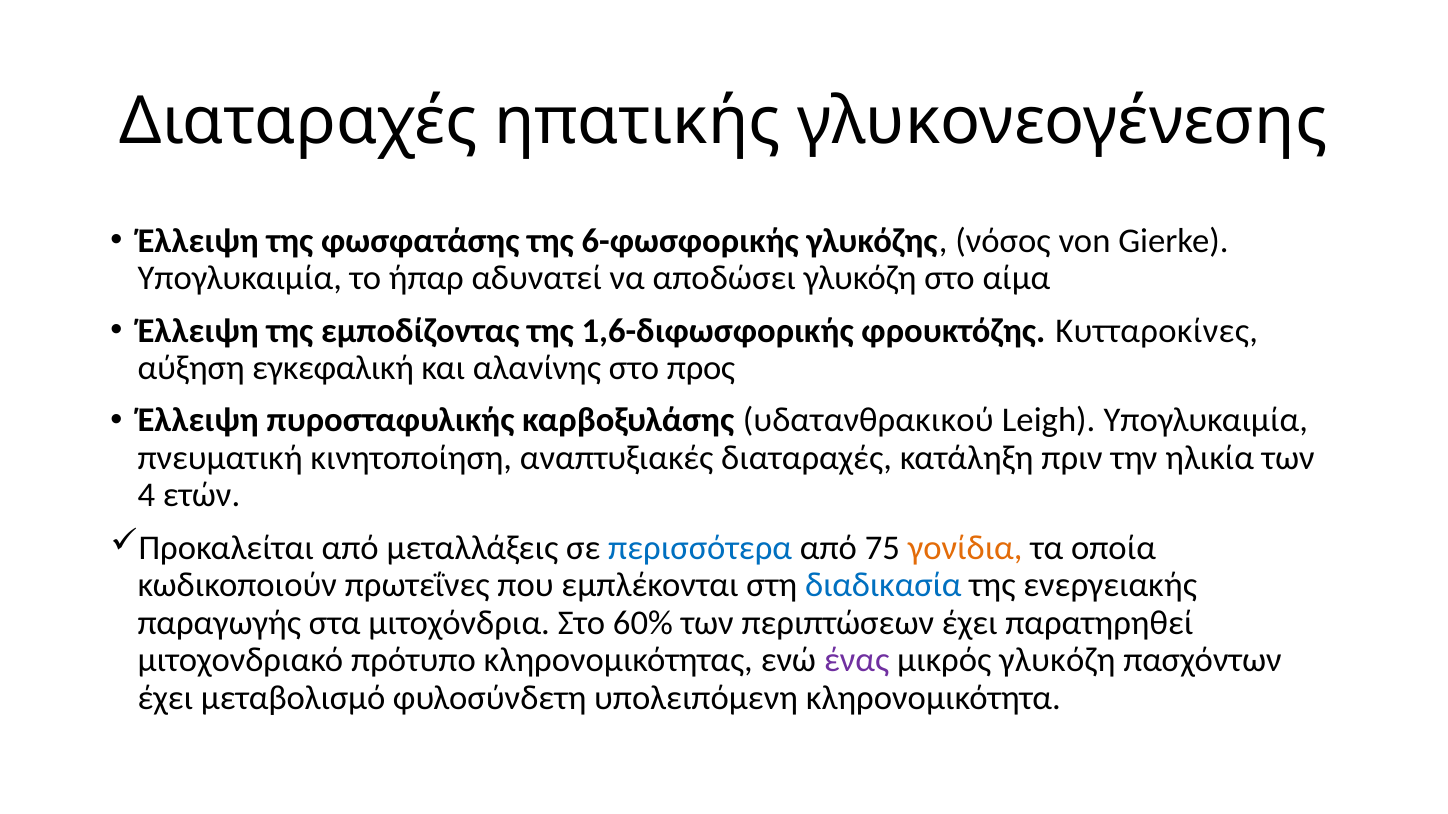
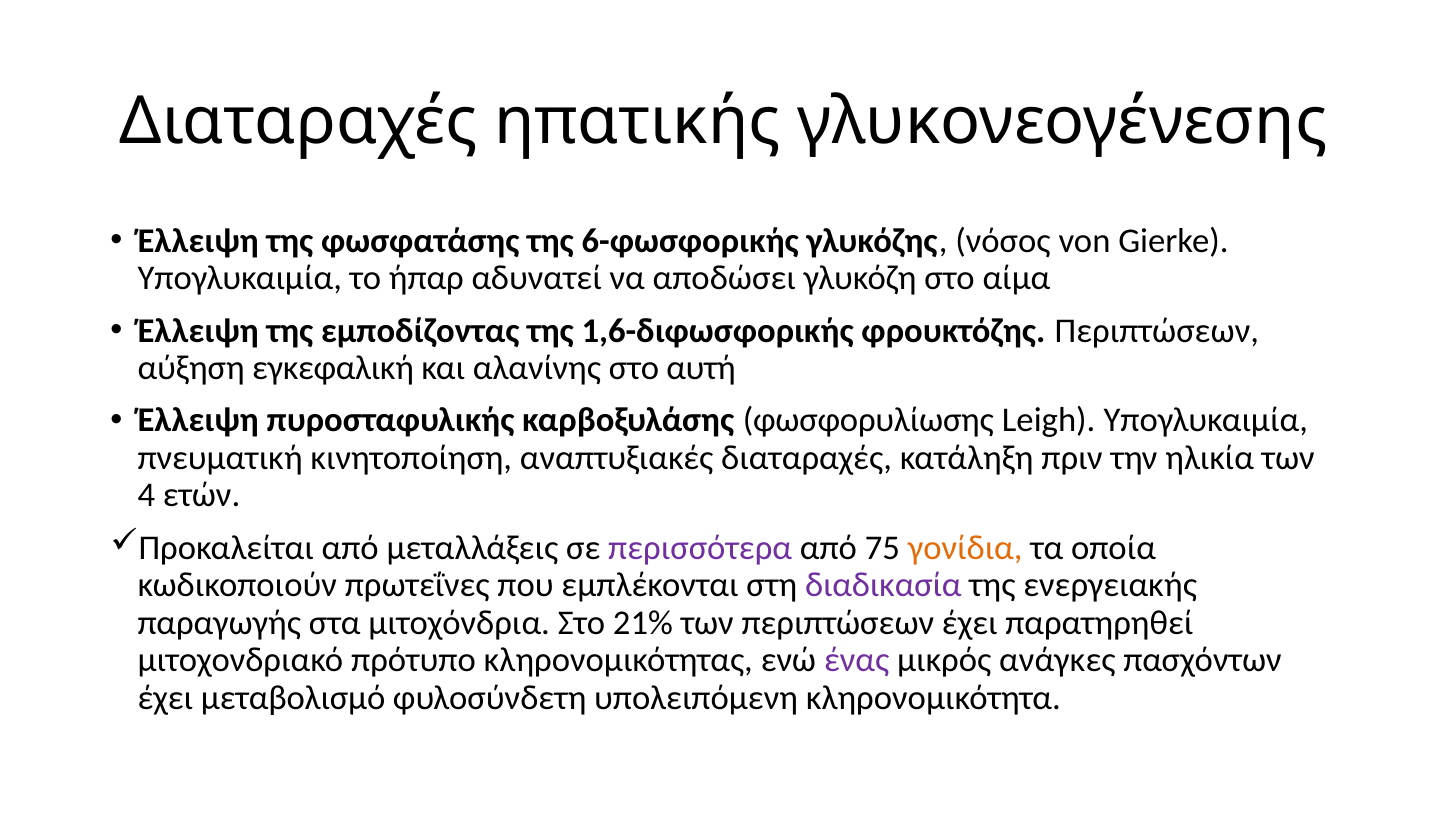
φρουκτόζης Κυτταροκίνες: Κυτταροκίνες -> Περιπτώσεων
προς: προς -> αυτή
υδατανθρακικού: υδατανθρακικού -> φωσφορυλίωσης
περισσότερα colour: blue -> purple
διαδικασία colour: blue -> purple
60%: 60% -> 21%
μικρός γλυκόζη: γλυκόζη -> ανάγκες
